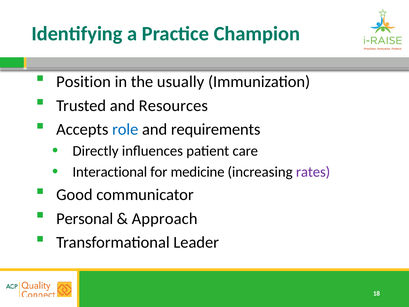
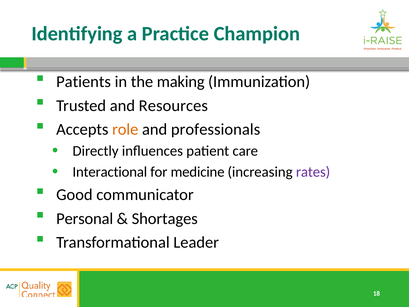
Position: Position -> Patients
usually: usually -> making
role colour: blue -> orange
requirements: requirements -> professionals
Approach: Approach -> Shortages
